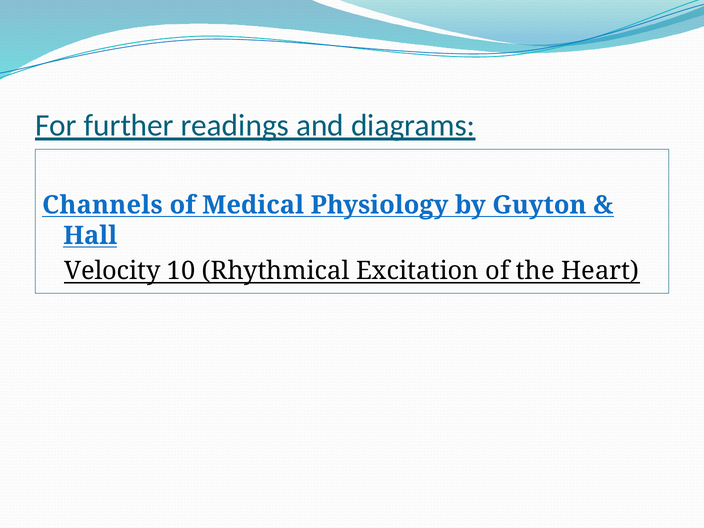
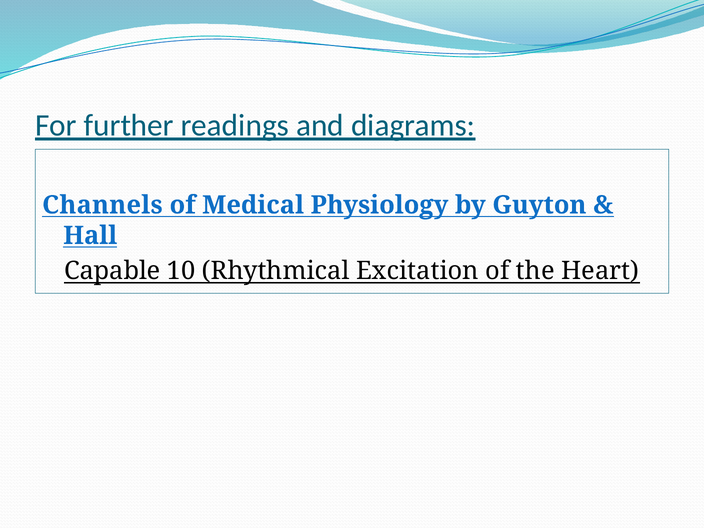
Velocity: Velocity -> Capable
